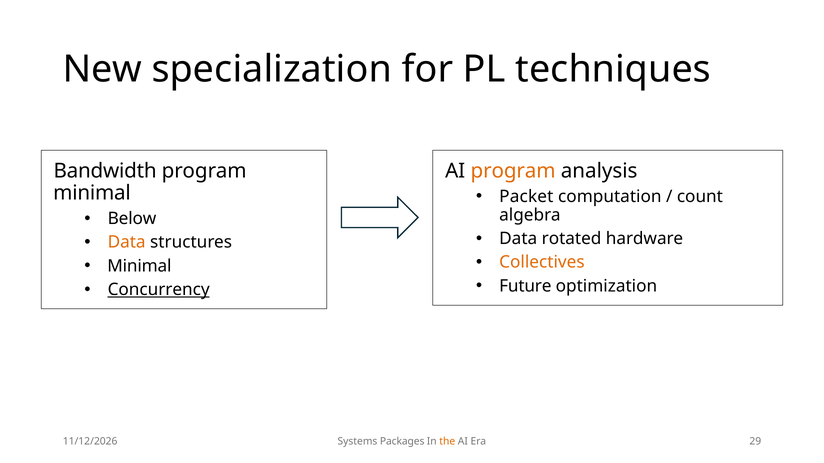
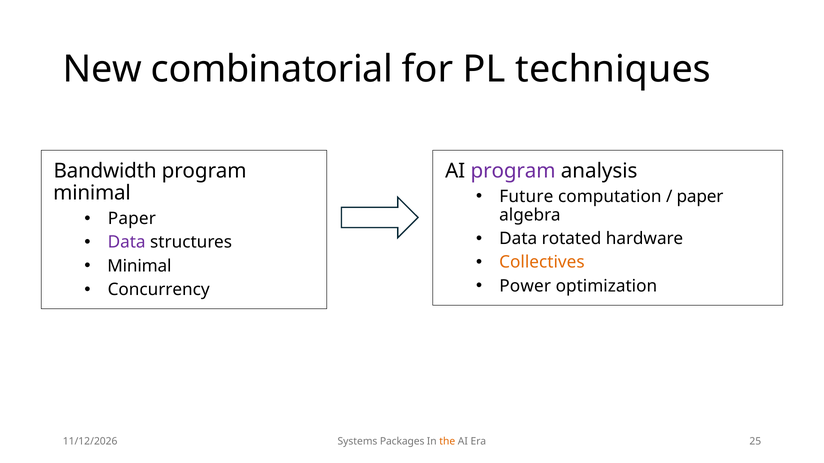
specialization: specialization -> combinatorial
program at (513, 171) colour: orange -> purple
Packet: Packet -> Future
count at (700, 197): count -> paper
Below at (132, 219): Below -> Paper
Data at (127, 243) colour: orange -> purple
Future: Future -> Power
Concurrency underline: present -> none
29: 29 -> 25
